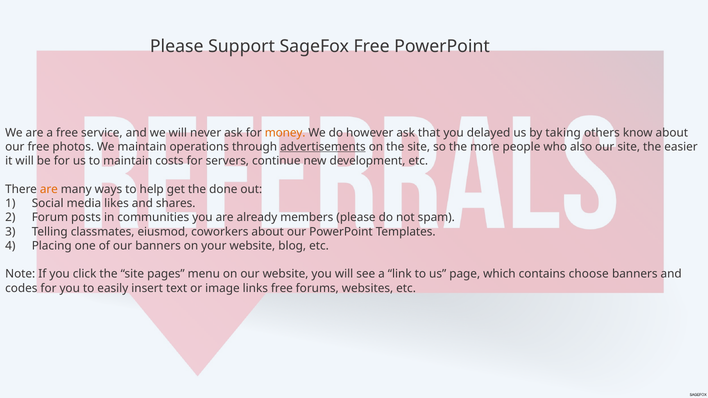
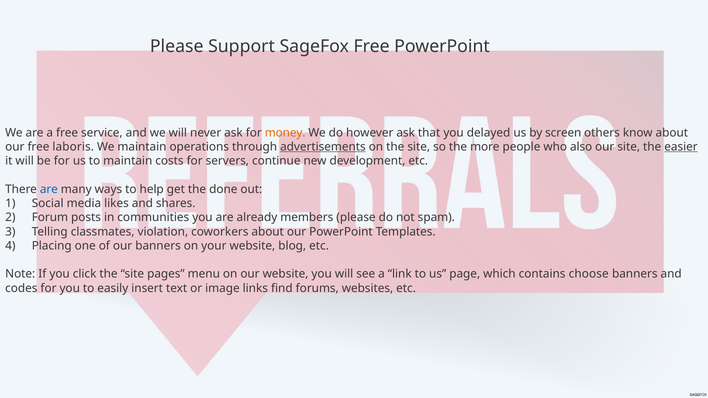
taking: taking -> screen
photos: photos -> laboris
easier underline: none -> present
are at (49, 189) colour: orange -> blue
eiusmod: eiusmod -> violation
links free: free -> find
